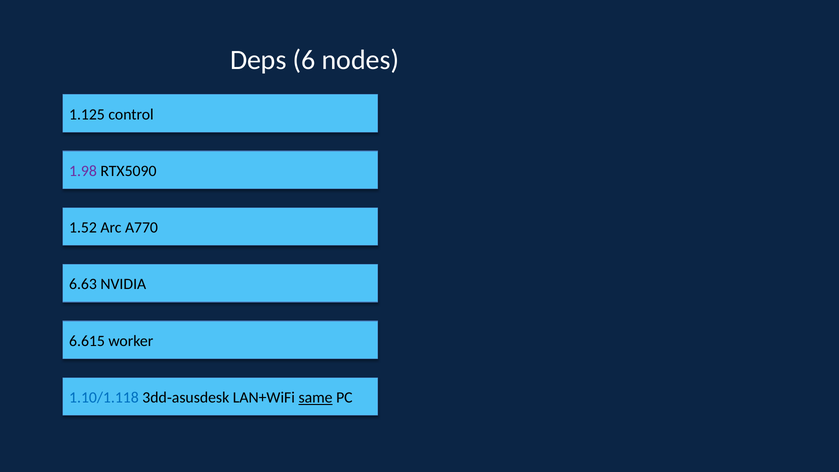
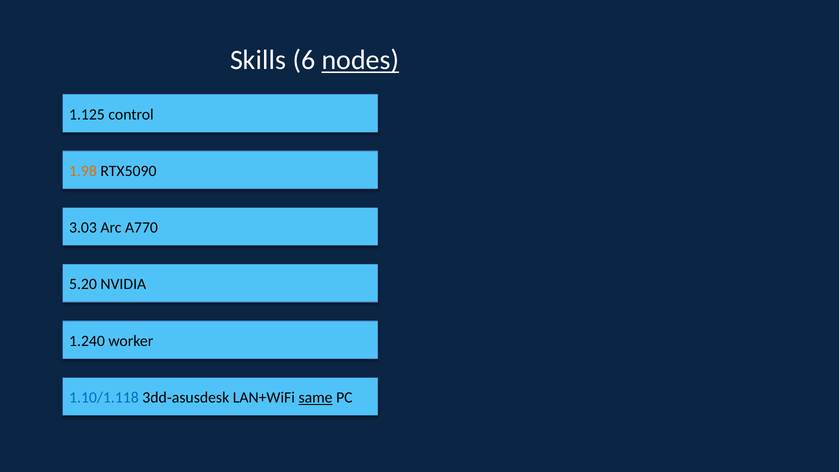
Deps: Deps -> Skills
nodes underline: none -> present
1.98 colour: purple -> orange
1.52: 1.52 -> 3.03
6.63: 6.63 -> 5.20
6.615: 6.615 -> 1.240
